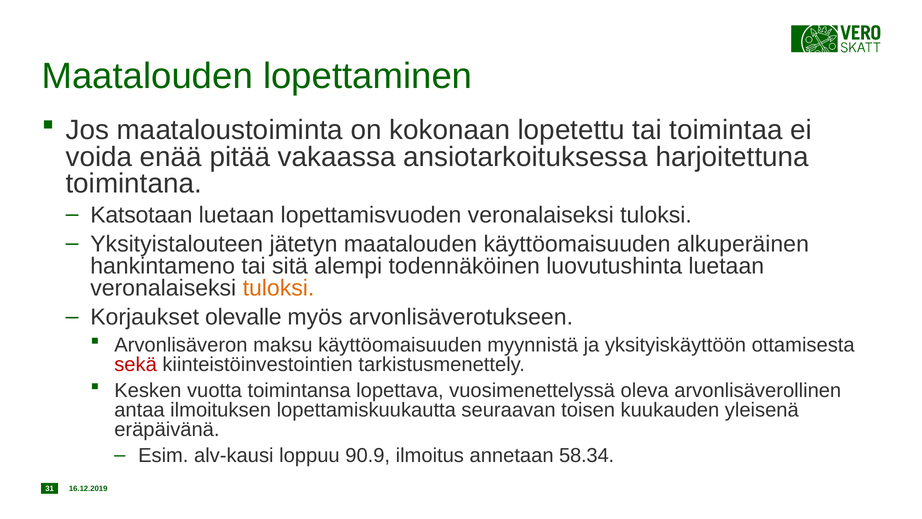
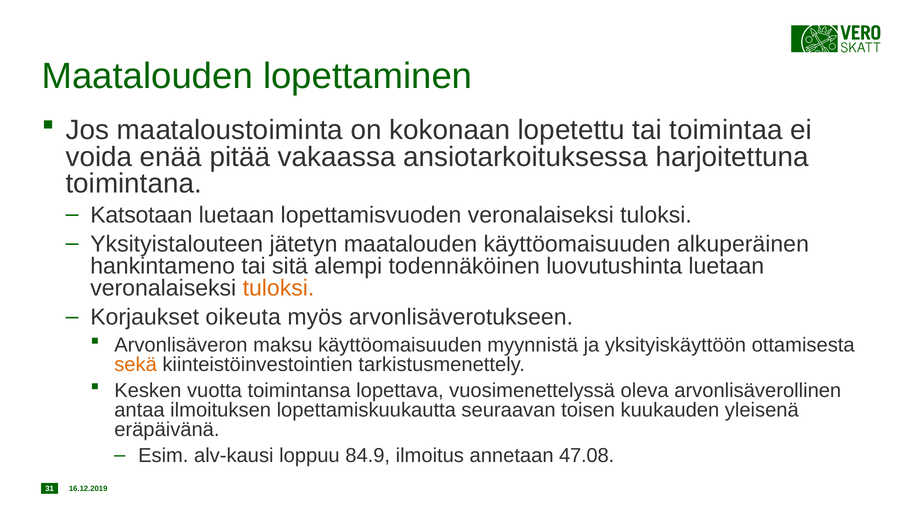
olevalle: olevalle -> oikeuta
sekä colour: red -> orange
90.9: 90.9 -> 84.9
58.34: 58.34 -> 47.08
